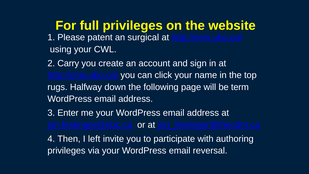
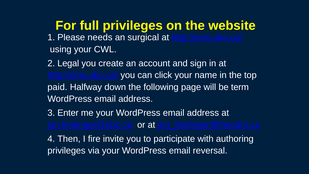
patent: patent -> needs
Carry: Carry -> Legal
rugs: rugs -> paid
left: left -> fire
